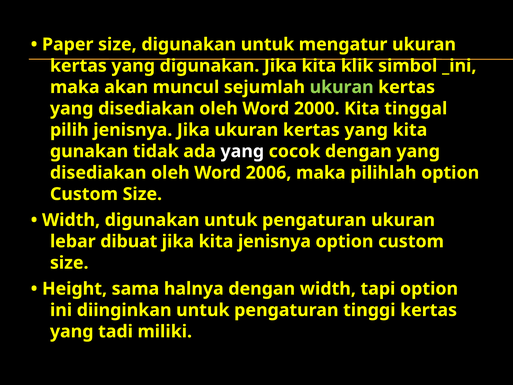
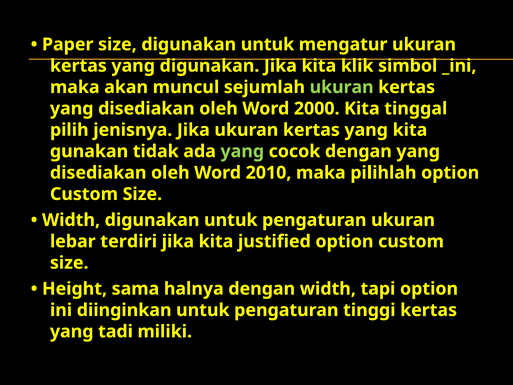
yang at (242, 151) colour: white -> light green
2006: 2006 -> 2010
dibuat: dibuat -> terdiri
kita jenisnya: jenisnya -> justified
